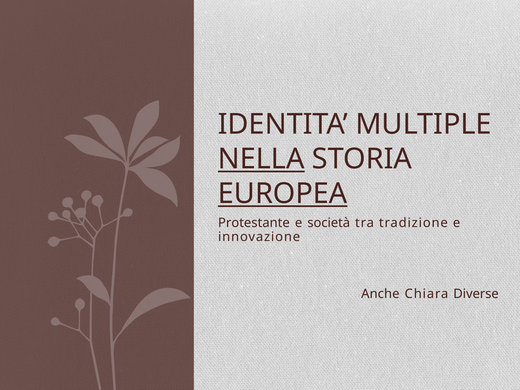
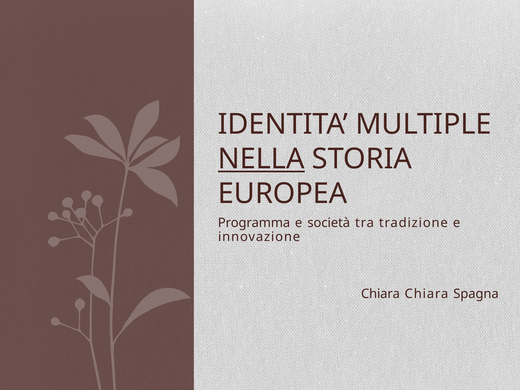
EUROPEA underline: present -> none
Protestante: Protestante -> Programma
Anche at (380, 294): Anche -> Chiara
Diverse: Diverse -> Spagna
